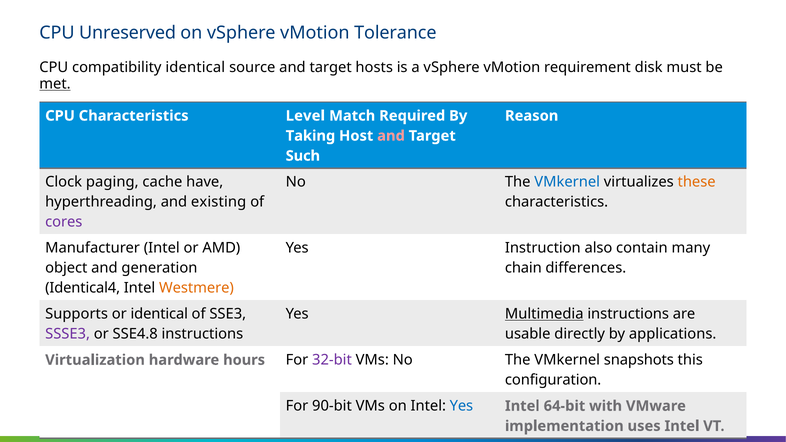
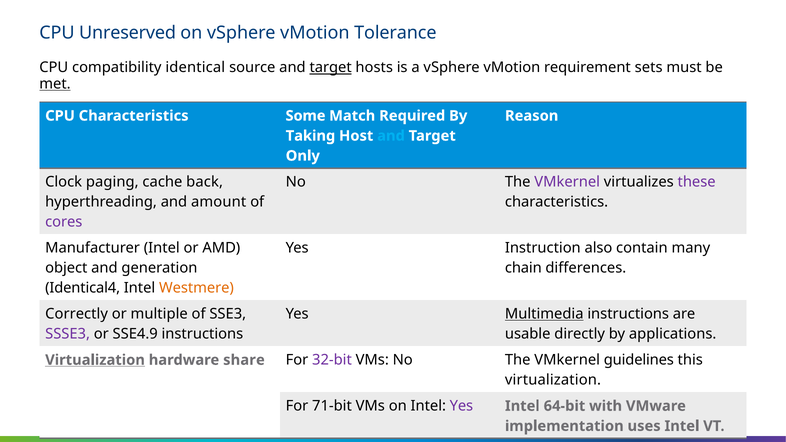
target at (331, 68) underline: none -> present
disk: disk -> sets
Level: Level -> Some
and at (391, 136) colour: pink -> light blue
Such: Such -> Only
have: have -> back
VMkernel at (567, 182) colour: blue -> purple
these colour: orange -> purple
existing: existing -> amount
Supports: Supports -> Correctly
or identical: identical -> multiple
SSE4.8: SSE4.8 -> SSE4.9
Virtualization at (95, 360) underline: none -> present
hours: hours -> share
snapshots: snapshots -> guidelines
configuration at (553, 380): configuration -> virtualization
90-bit: 90-bit -> 71-bit
Yes at (461, 406) colour: blue -> purple
